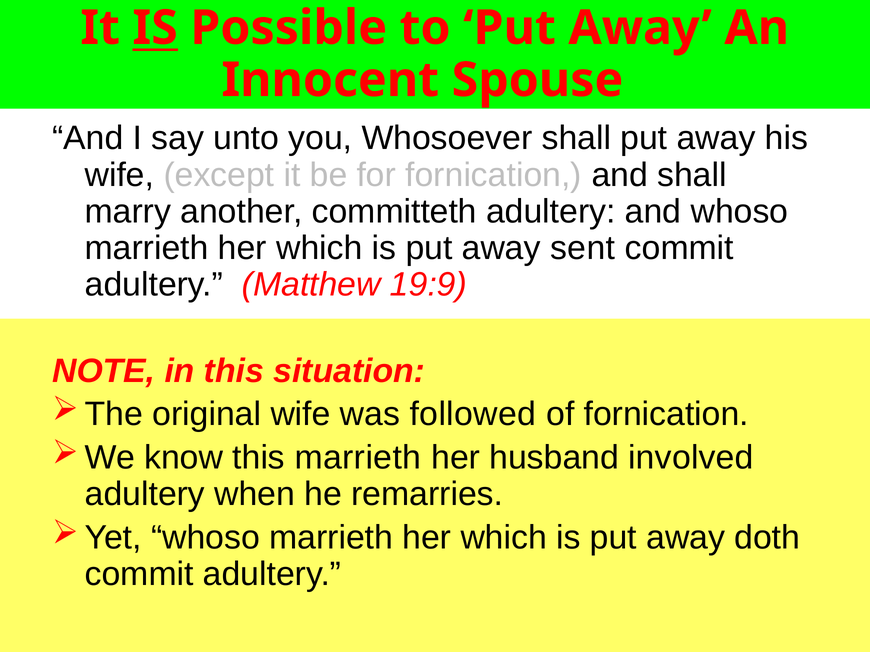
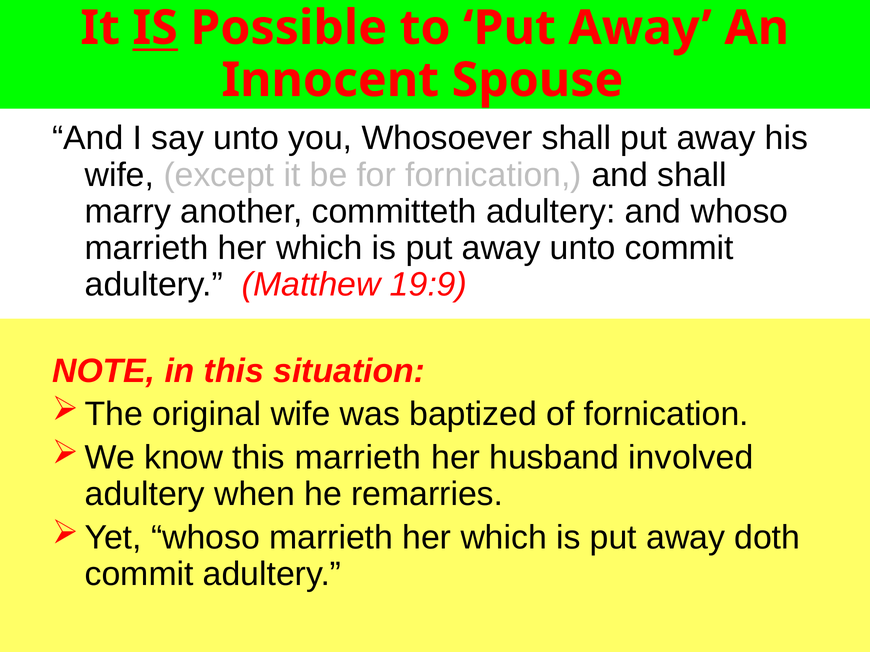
away sent: sent -> unto
followed: followed -> baptized
